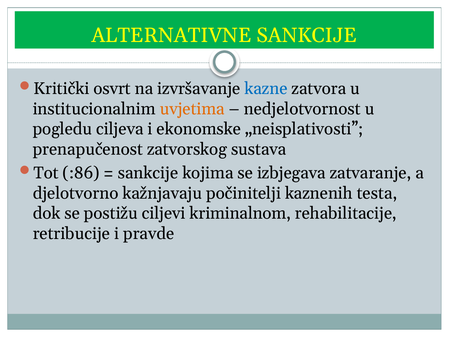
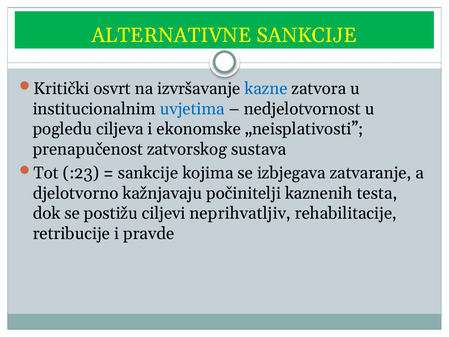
uvjetima colour: orange -> blue
:86: :86 -> :23
kriminalnom: kriminalnom -> neprihvatljiv
